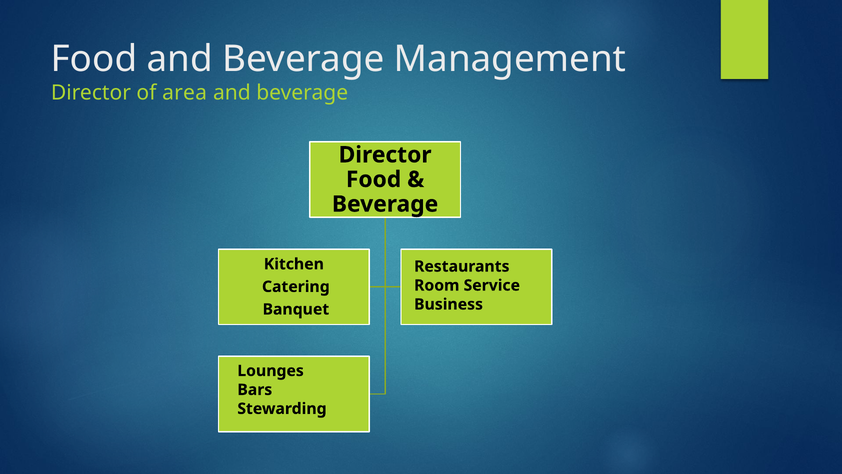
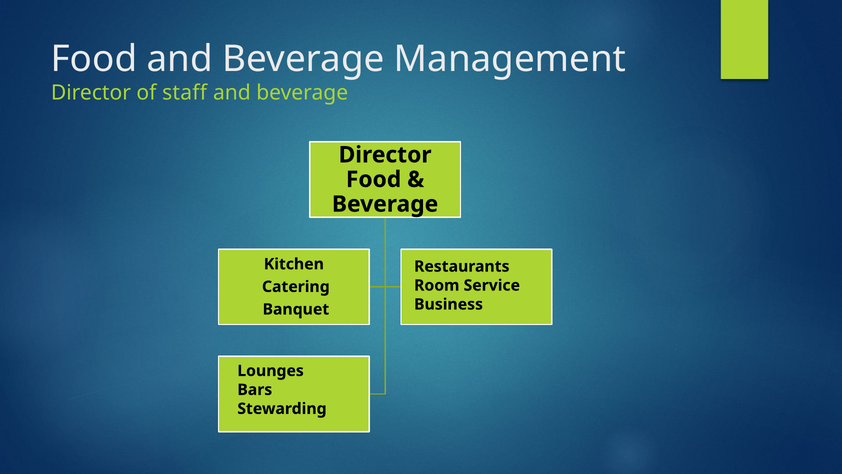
area: area -> staff
